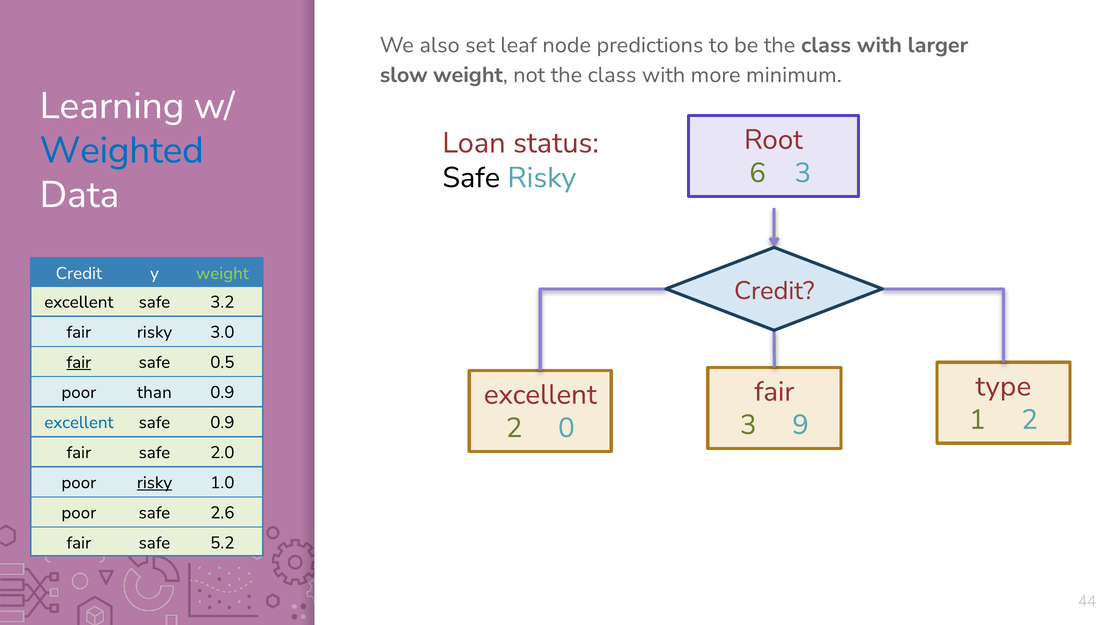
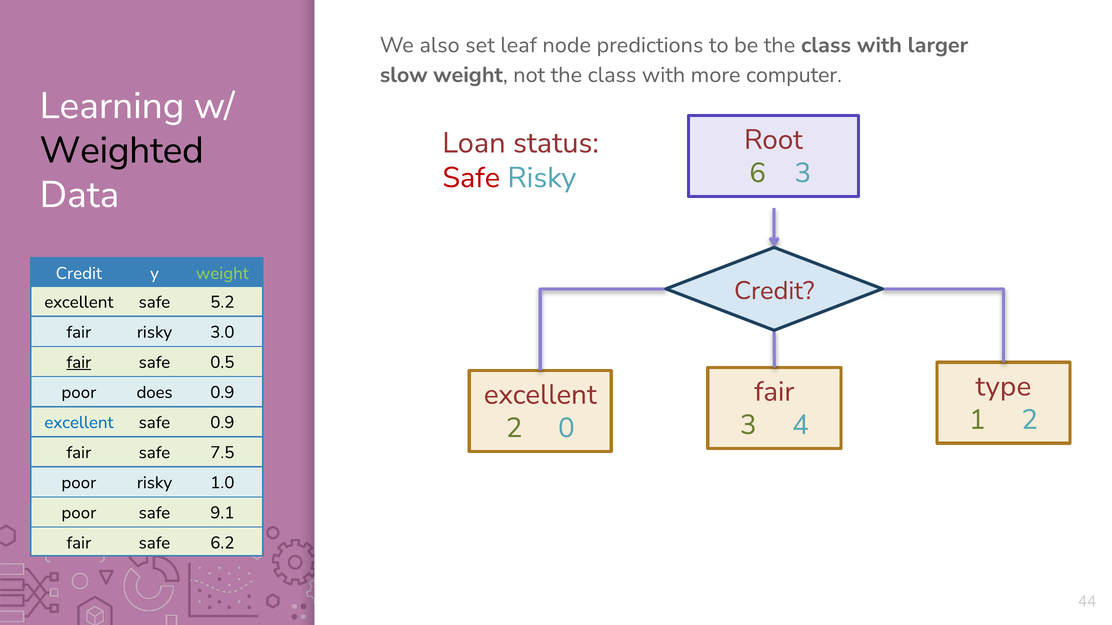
minimum: minimum -> computer
Weighted colour: blue -> black
Safe at (471, 178) colour: black -> red
3.2: 3.2 -> 5.2
than: than -> does
9: 9 -> 4
2.0: 2.0 -> 7.5
risky at (154, 483) underline: present -> none
2.6: 2.6 -> 9.1
5.2: 5.2 -> 6.2
